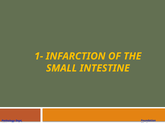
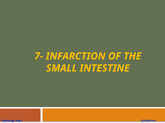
1-: 1- -> 7-
